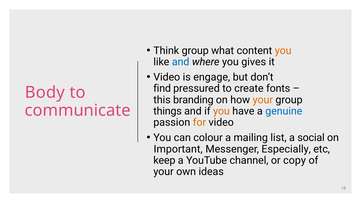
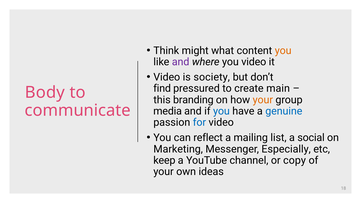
Think group: group -> might
and at (181, 62) colour: blue -> purple
you gives: gives -> video
engage: engage -> society
fonts: fonts -> main
things: things -> media
you at (221, 111) colour: orange -> blue
for colour: orange -> blue
colour: colour -> reflect
Important: Important -> Marketing
